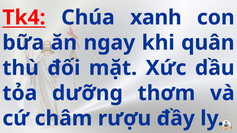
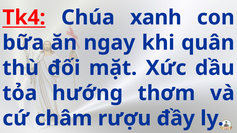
dưỡng: dưỡng -> hướng
